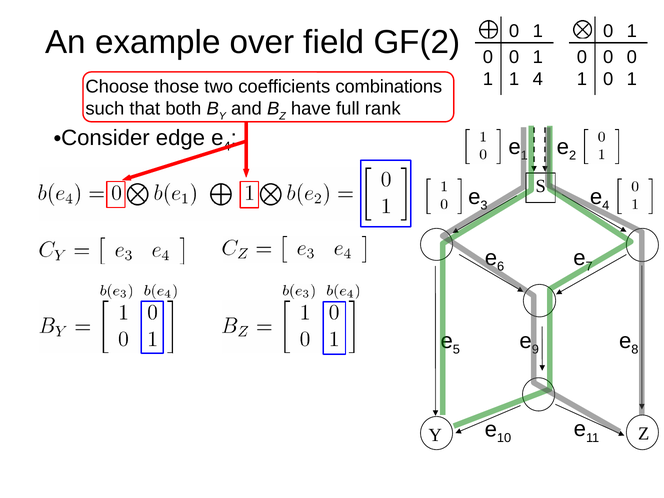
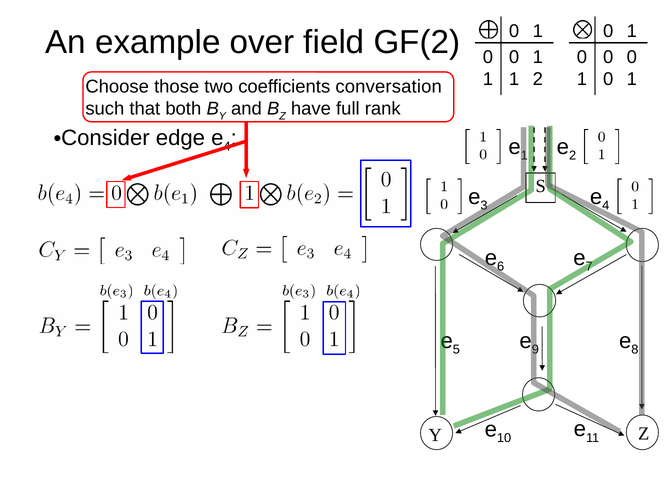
1 4: 4 -> 2
combinations: combinations -> conversation
